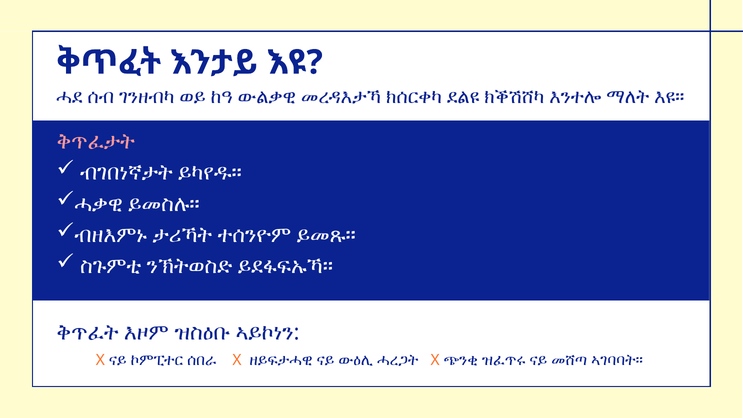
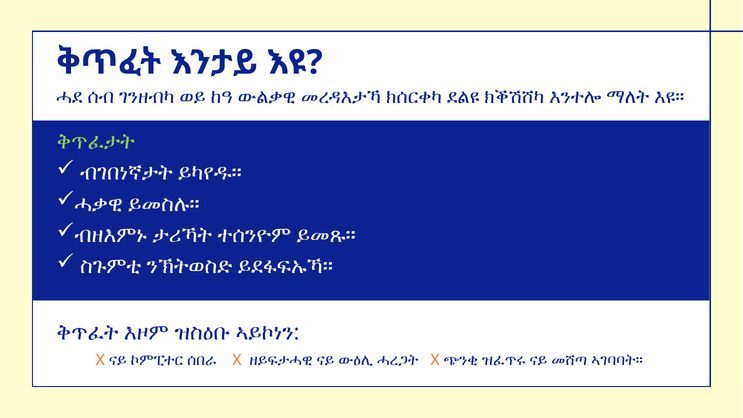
ቅጥፈታት colour: pink -> light green
